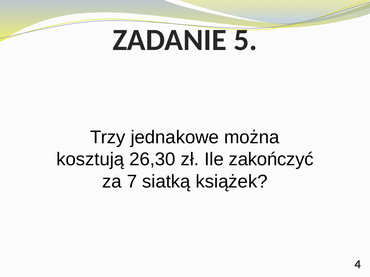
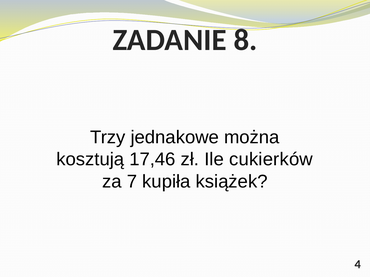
5: 5 -> 8
26,30: 26,30 -> 17,46
zakończyć: zakończyć -> cukierków
siatką: siatką -> kupiła
